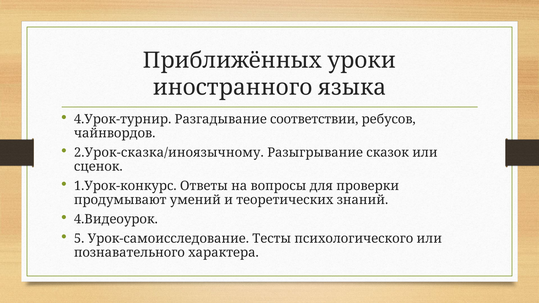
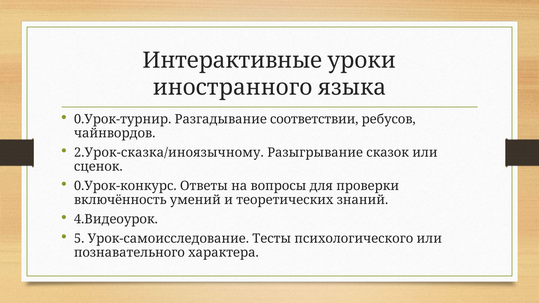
Приближённых: Приближённых -> Интерактивные
4.Урок-турнир: 4.Урок-турнир -> 0.Урок-турнир
1.Урок-конкурс: 1.Урок-конкурс -> 0.Урок-конкурс
продумывают: продумывают -> включённость
